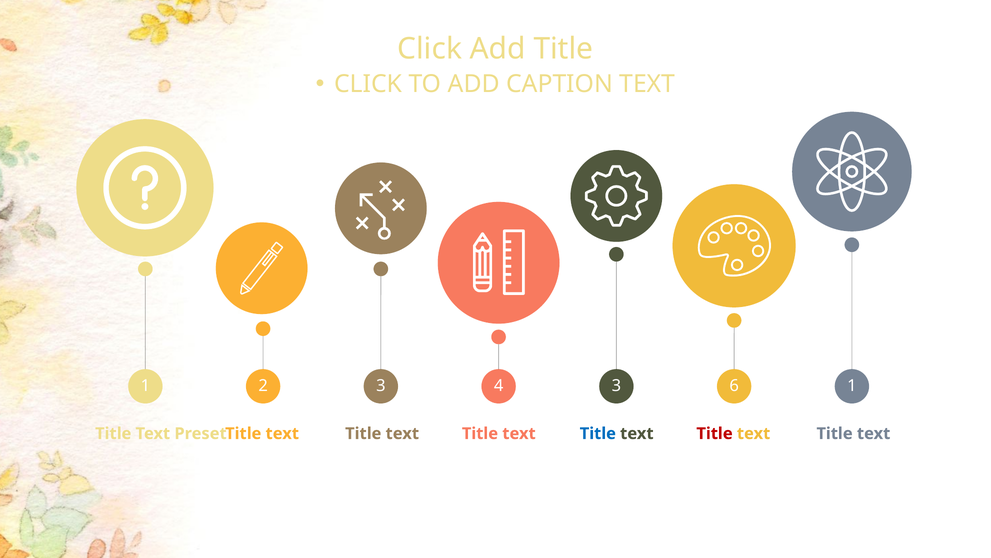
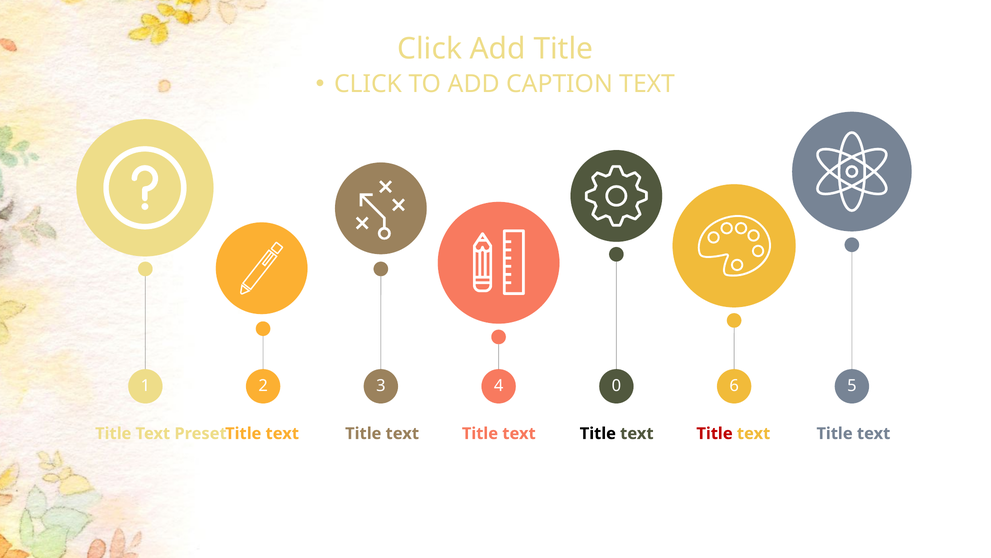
4 3: 3 -> 0
6 1: 1 -> 5
Title at (598, 433) colour: blue -> black
